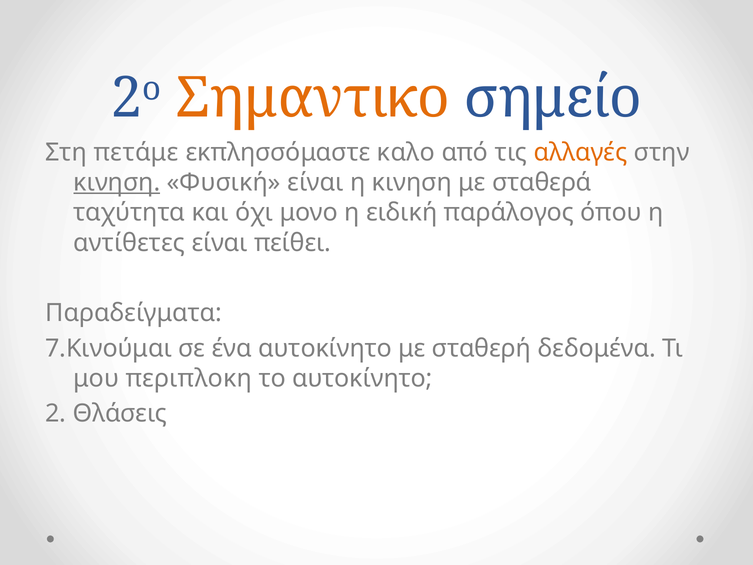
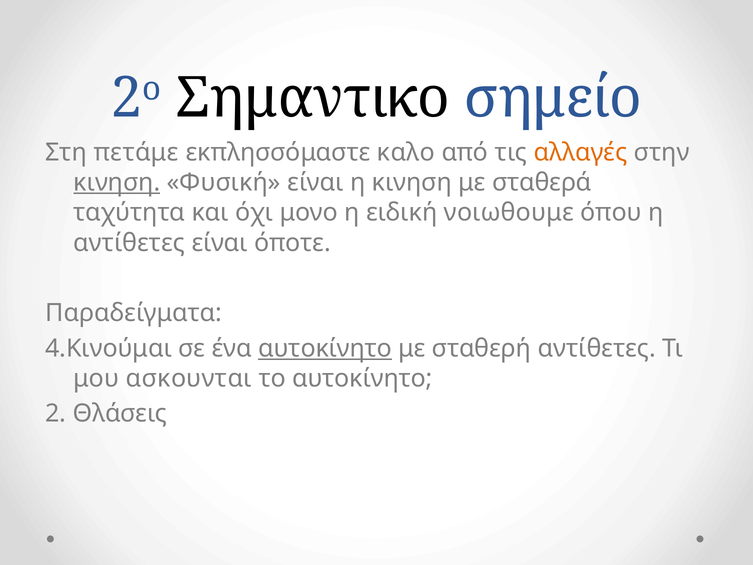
Σημαντικο colour: orange -> black
παράλογος: παράλογος -> νοιωθουμε
πείθει: πείθει -> όποτε
7.Κινούμαι: 7.Κινούμαι -> 4.Κινούμαι
αυτοκίνητο at (325, 348) underline: none -> present
σταθερή δεδομένα: δεδομένα -> αντίθετες
περιπλοκη: περιπλοκη -> ασκουνται
